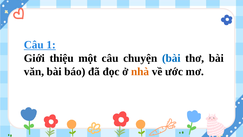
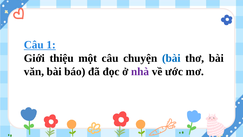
nhà colour: orange -> purple
